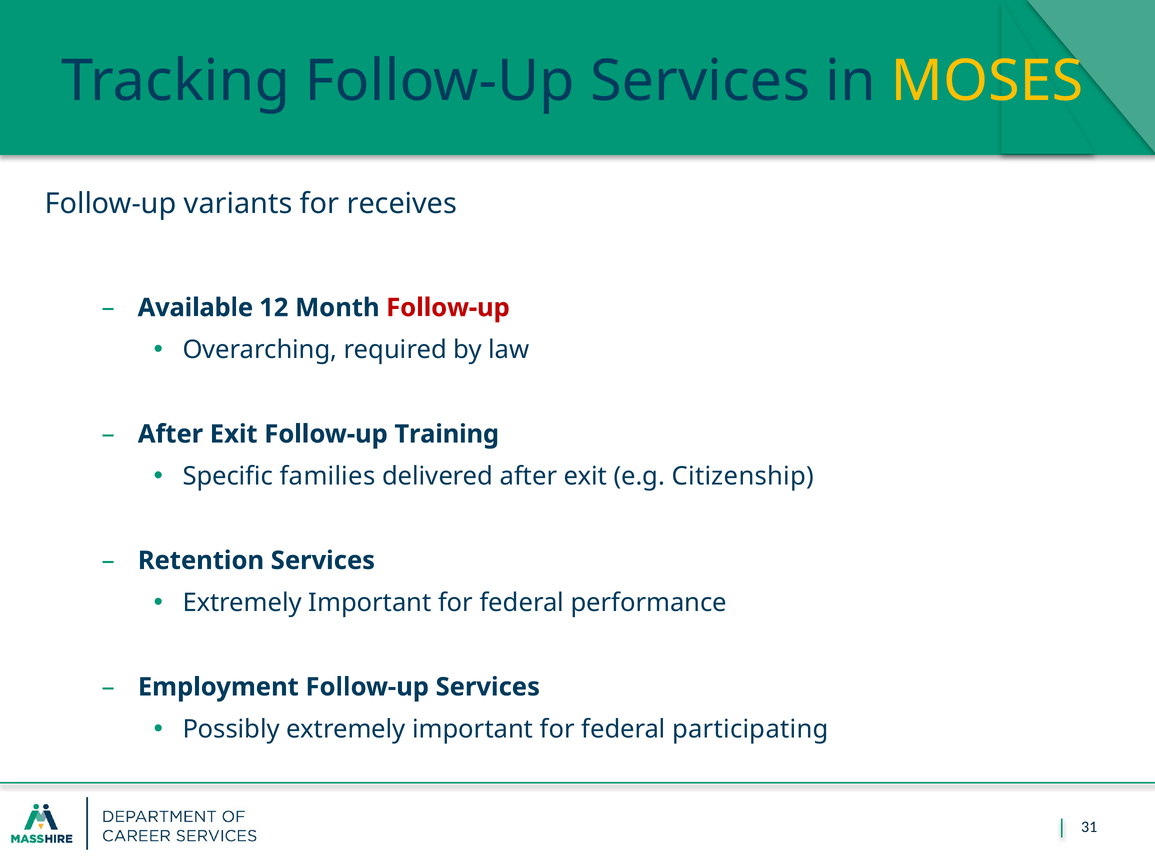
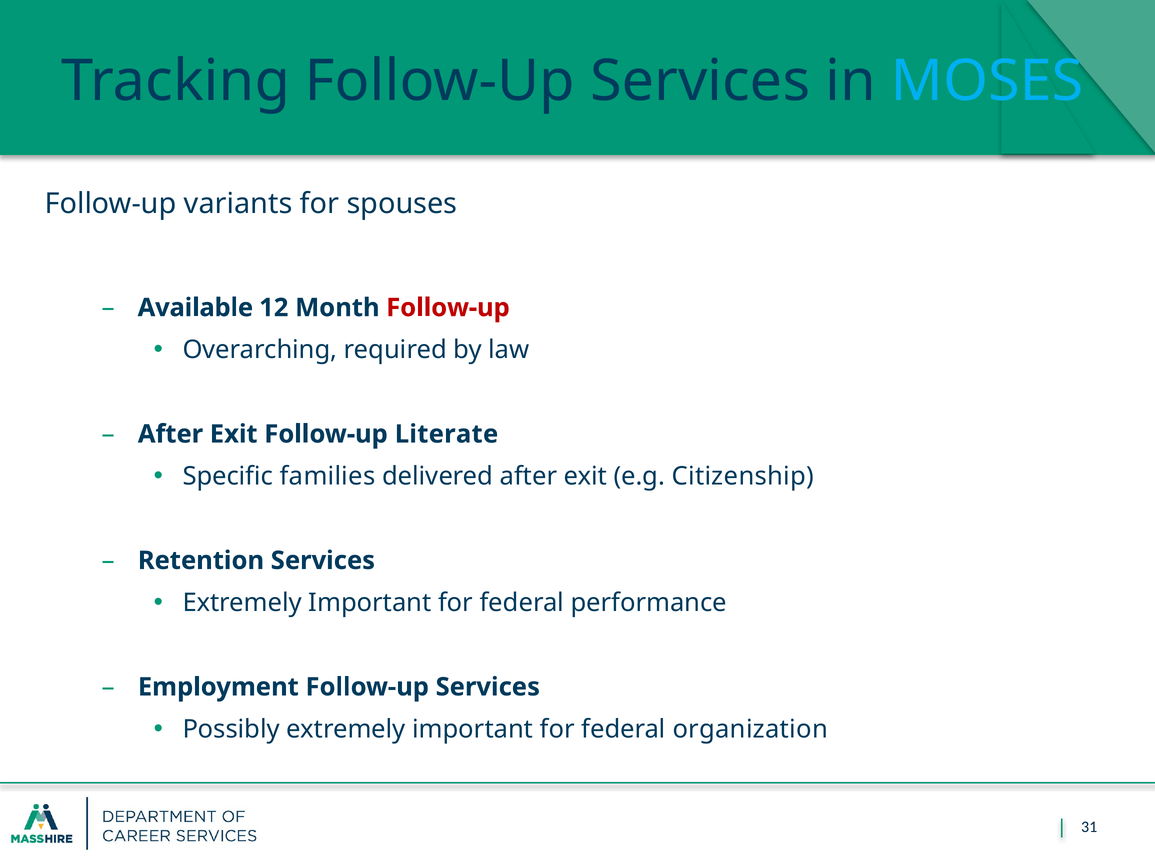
MOSES colour: yellow -> light blue
receives: receives -> spouses
Training: Training -> Literate
participating: participating -> organization
